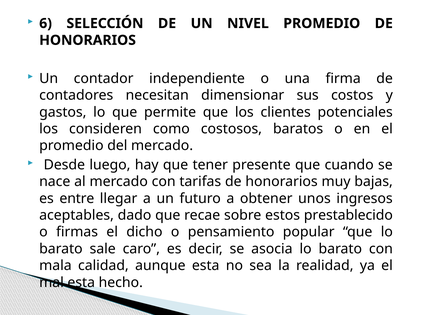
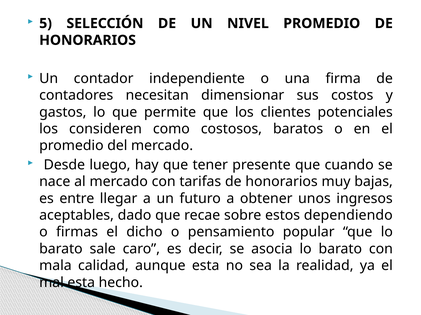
6: 6 -> 5
prestablecido: prestablecido -> dependiendo
